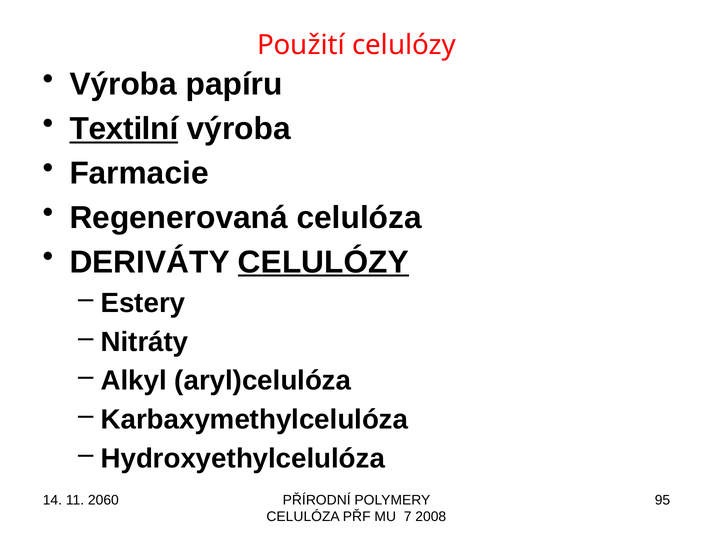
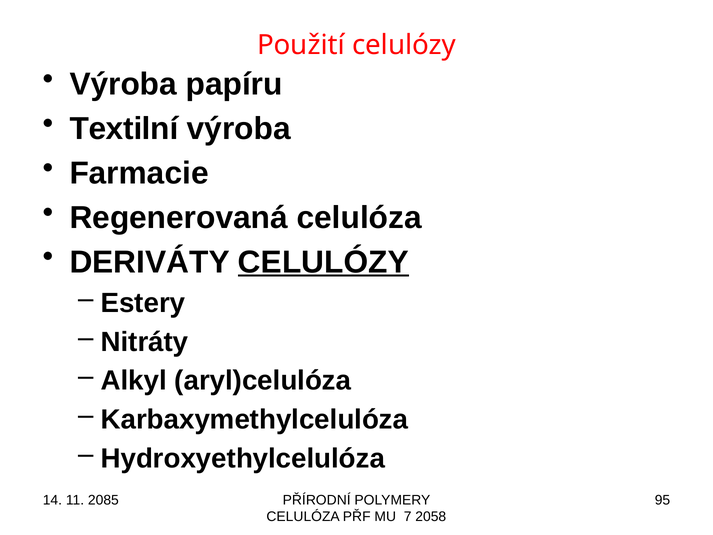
Textilní underline: present -> none
2060: 2060 -> 2085
2008: 2008 -> 2058
